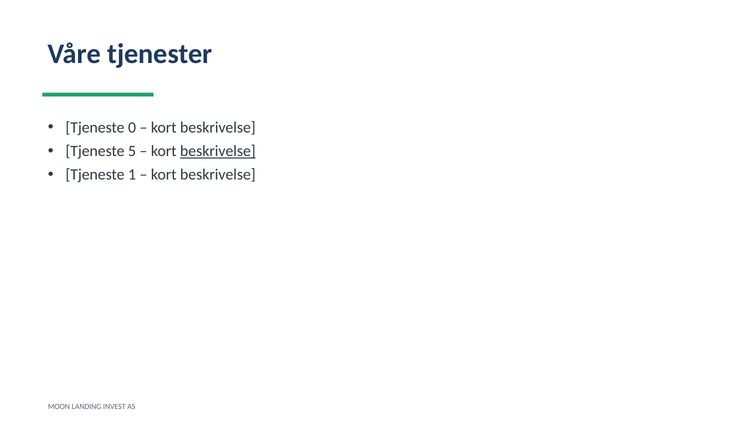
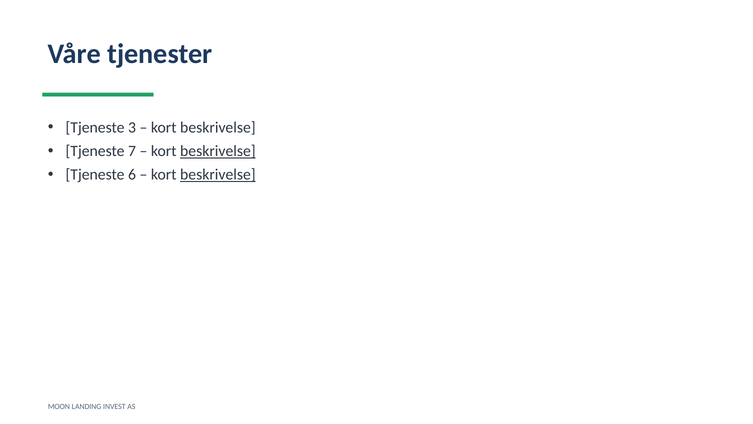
0: 0 -> 3
5: 5 -> 7
1: 1 -> 6
beskrivelse at (218, 175) underline: none -> present
